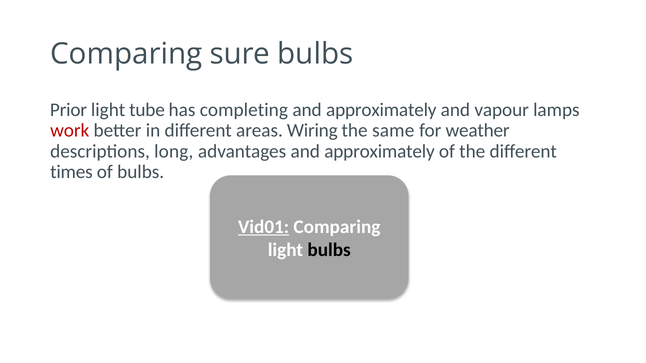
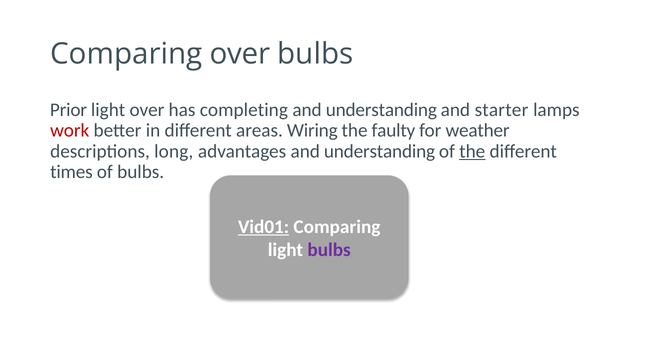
Comparing sure: sure -> over
light tube: tube -> over
approximately at (381, 110): approximately -> understanding
vapour: vapour -> starter
same: same -> faulty
advantages and approximately: approximately -> understanding
the at (472, 151) underline: none -> present
bulbs at (329, 250) colour: black -> purple
